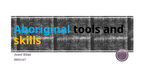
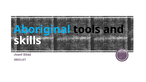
skills colour: yellow -> white
